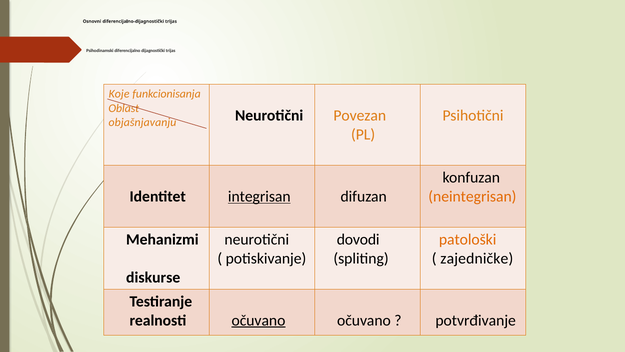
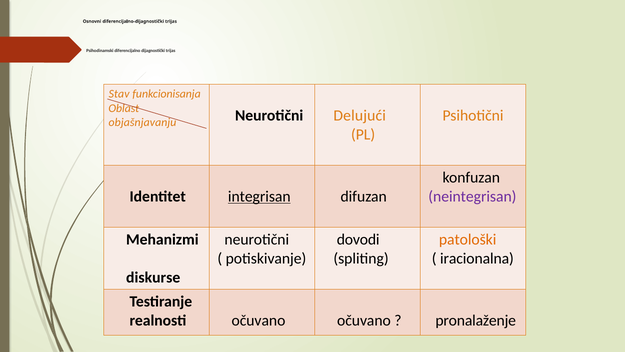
Koje: Koje -> Stav
Povezan: Povezan -> Delujući
neintegrisan colour: orange -> purple
zajedničke: zajedničke -> iracionalna
očuvano at (258, 320) underline: present -> none
potvrđivanje: potvrđivanje -> pronalaženje
